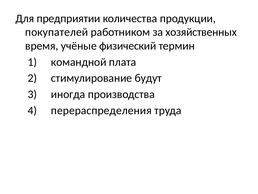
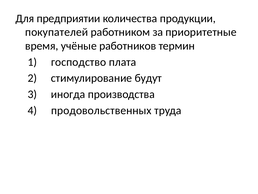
хозяйственных: хозяйственных -> приоритетные
физический: физический -> работников
командной: командной -> господство
перераспределения: перераспределения -> продовольственных
